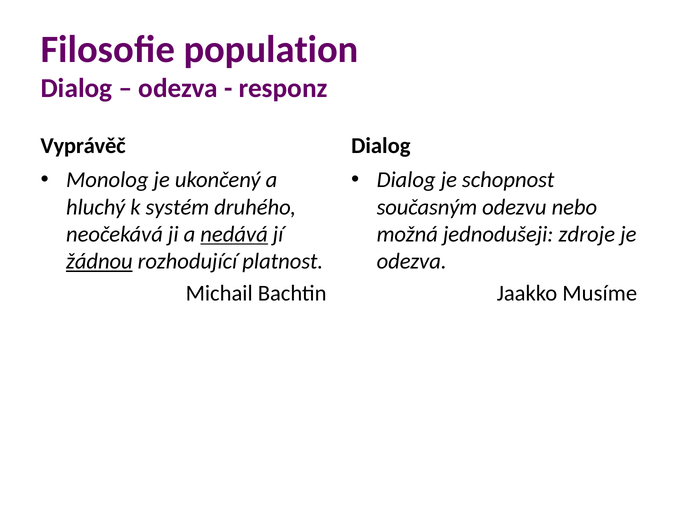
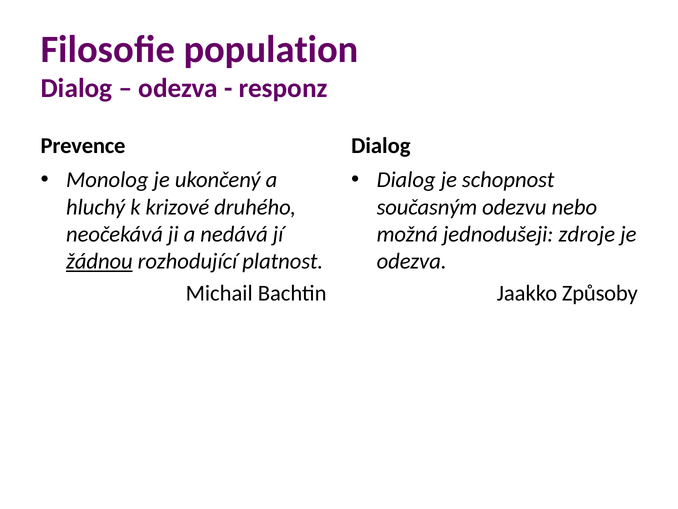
Vyprávěč: Vyprávěč -> Prevence
systém: systém -> krizové
nedává underline: present -> none
Musíme: Musíme -> Způsoby
